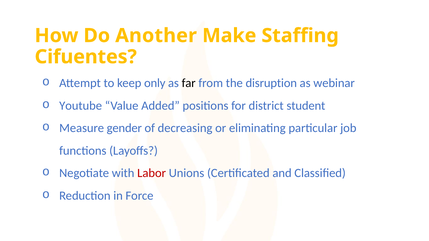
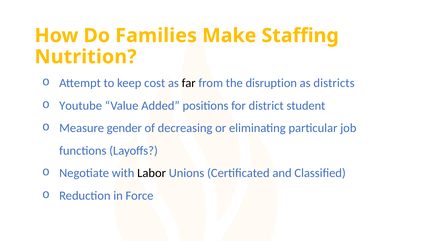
Another: Another -> Families
Cifuentes: Cifuentes -> Nutrition
only: only -> cost
webinar: webinar -> districts
Labor colour: red -> black
